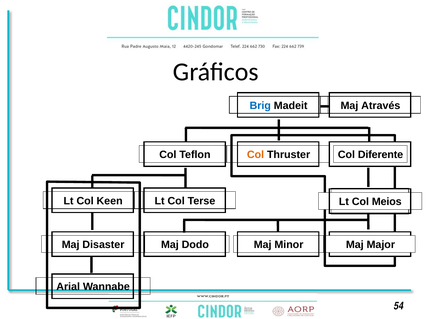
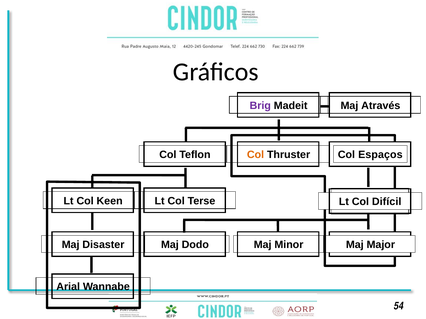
Brig colour: blue -> purple
Diferente: Diferente -> Espaços
Meios: Meios -> Difícil
